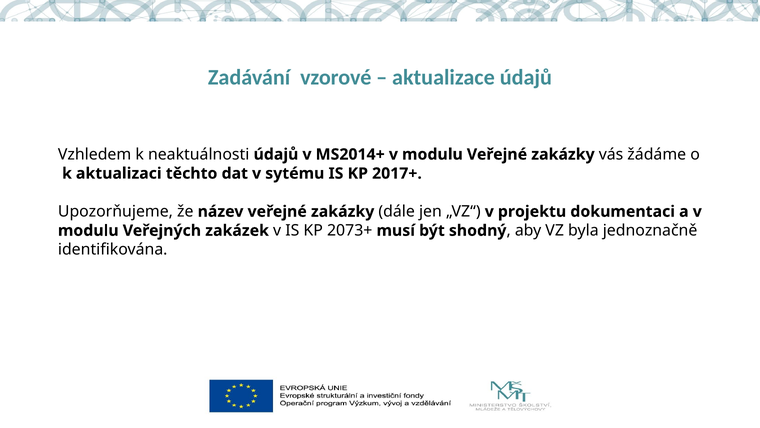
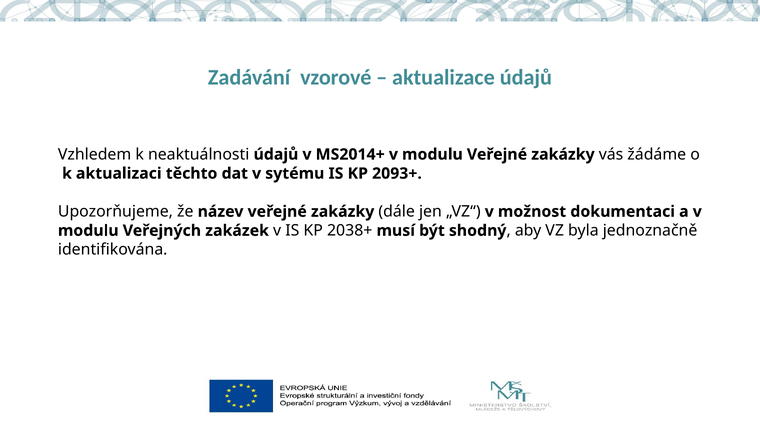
2017+: 2017+ -> 2093+
projektu: projektu -> možnost
2073+: 2073+ -> 2038+
